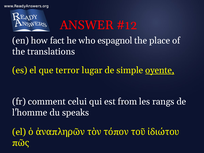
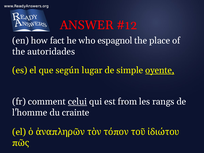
translations: translations -> autoridades
terror: terror -> según
celui underline: none -> present
speaks: speaks -> crainte
